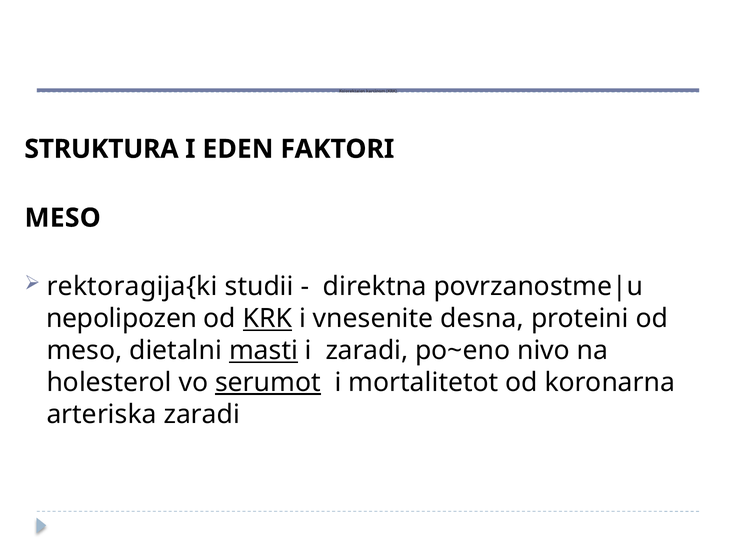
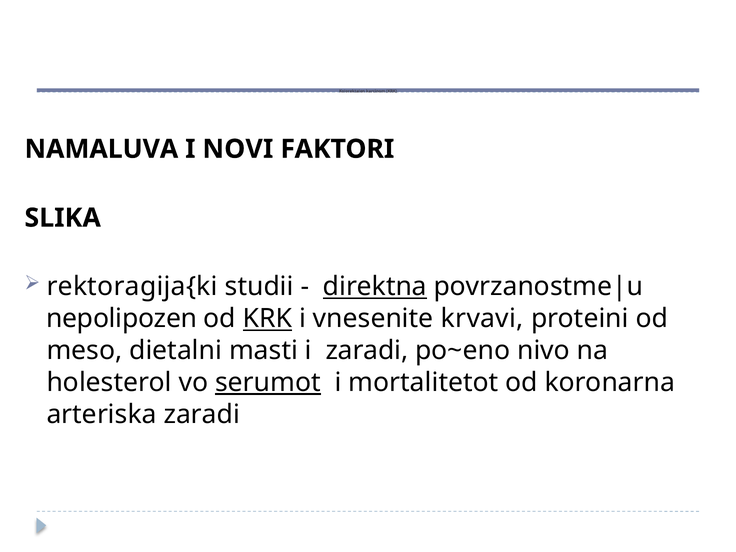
STRUKTURA: STRUKTURA -> NAMALUVA
EDEN: EDEN -> NOVI
MESO at (63, 218): MESO -> SLIKA
direktna underline: none -> present
desna: desna -> krvavi
masti underline: present -> none
